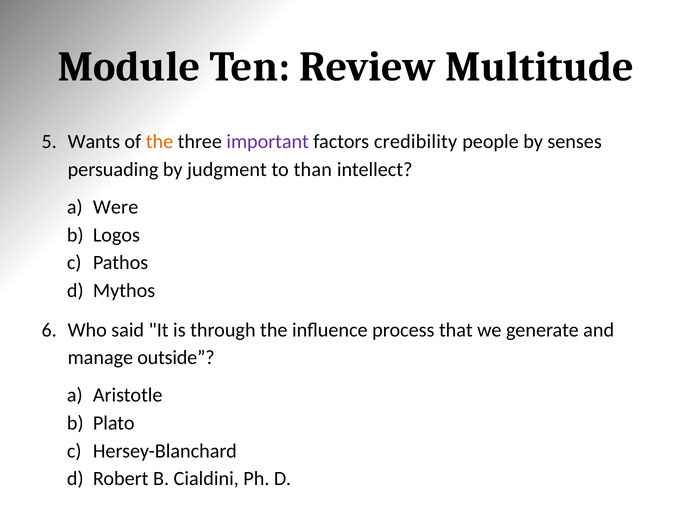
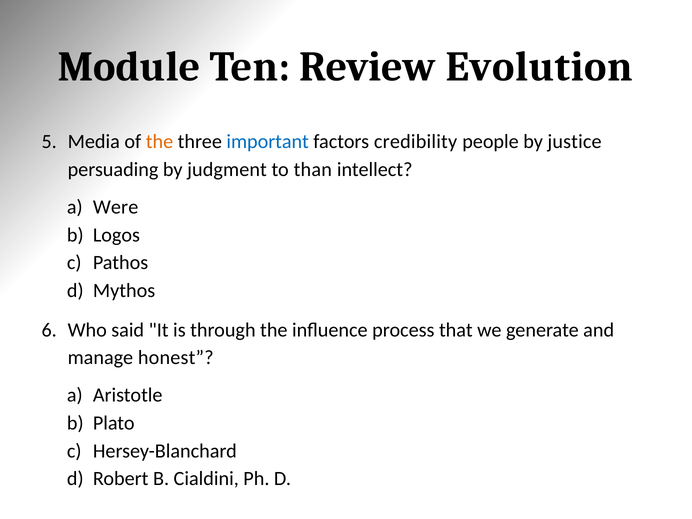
Multitude: Multitude -> Evolution
Wants: Wants -> Media
important colour: purple -> blue
senses: senses -> justice
outside: outside -> honest
